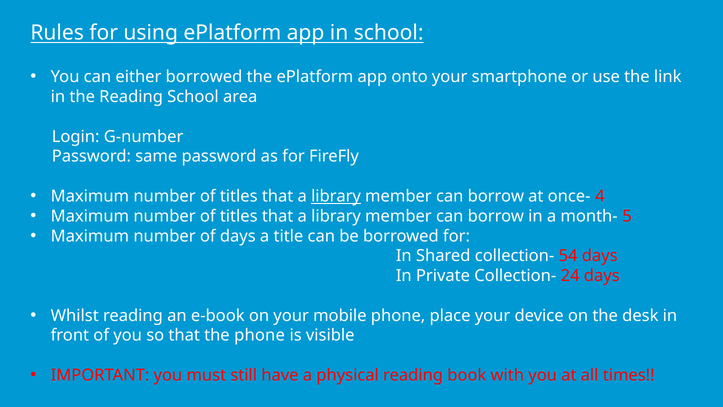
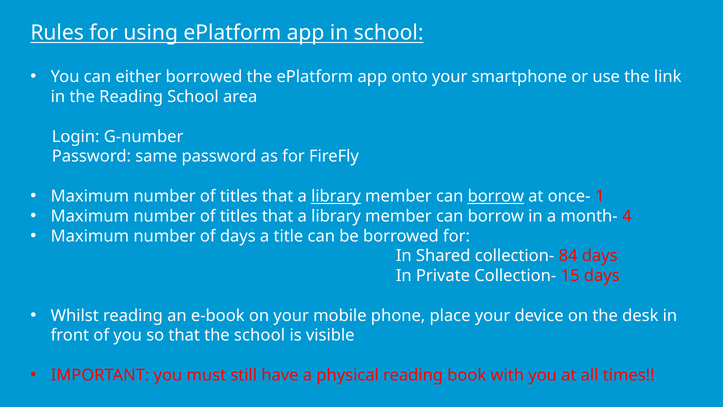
borrow at (496, 196) underline: none -> present
4: 4 -> 1
5: 5 -> 4
54: 54 -> 84
24: 24 -> 15
the phone: phone -> school
